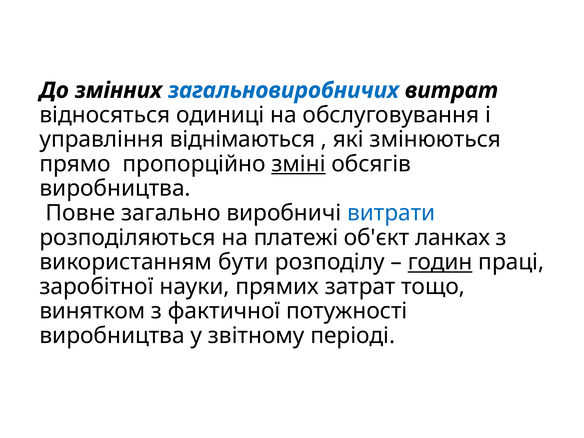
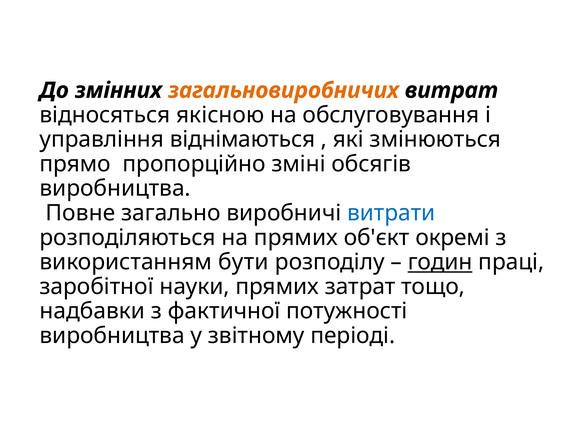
загальновиробничих colour: blue -> orange
одиниці: одиниці -> якісною
зміні underline: present -> none
на платежі: платежі -> прямих
ланках: ланках -> окремі
винятком: винятком -> надбавки
